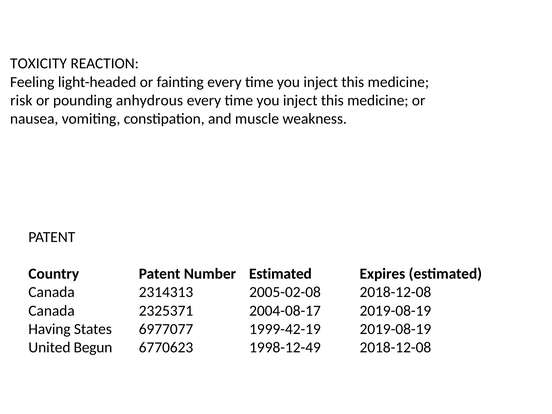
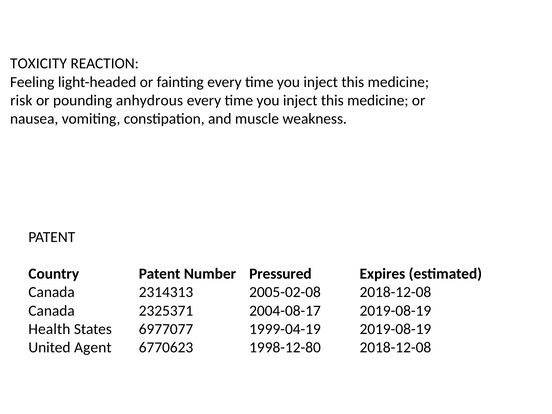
Number Estimated: Estimated -> Pressured
Having: Having -> Health
1999-42-19: 1999-42-19 -> 1999-04-19
Begun: Begun -> Agent
1998-12-49: 1998-12-49 -> 1998-12-80
